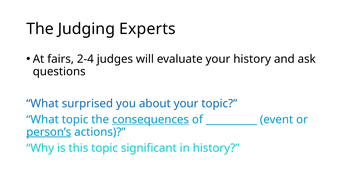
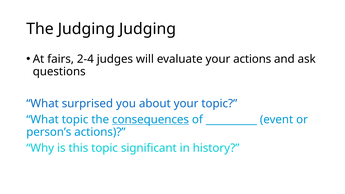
Judging Experts: Experts -> Judging
your history: history -> actions
person’s underline: present -> none
